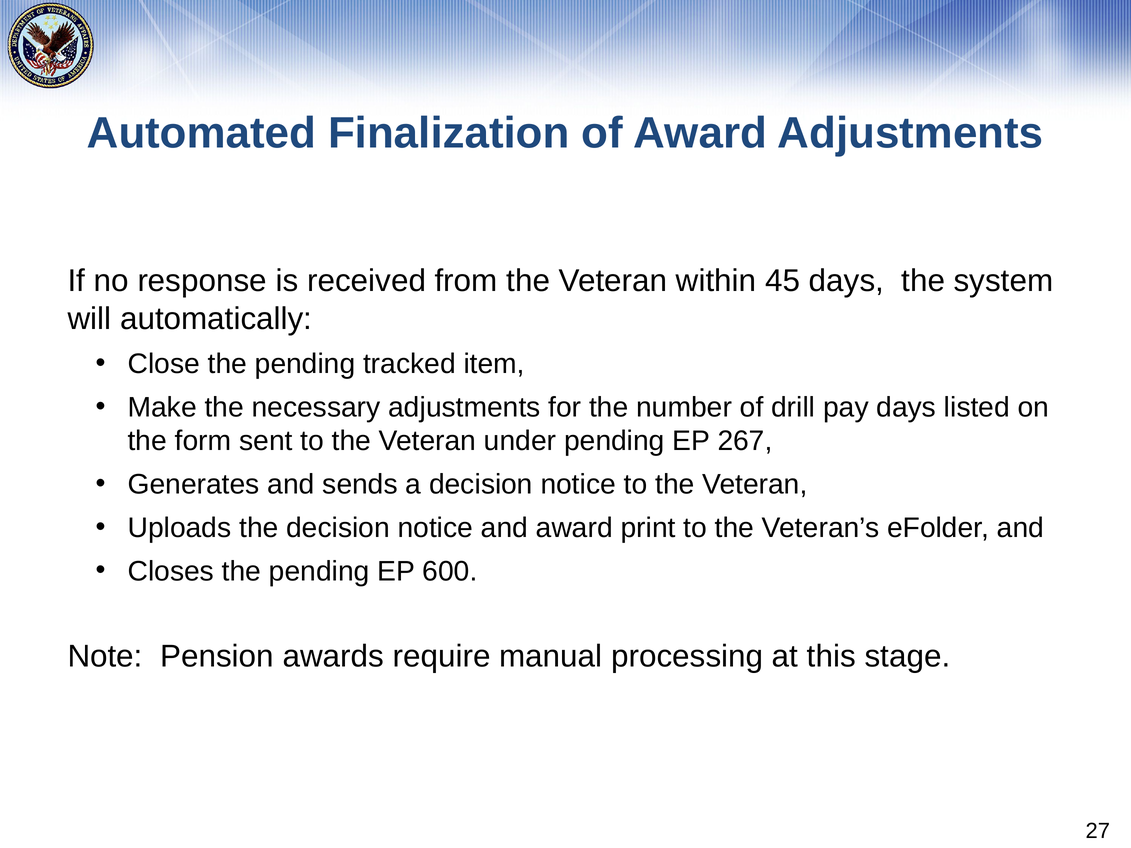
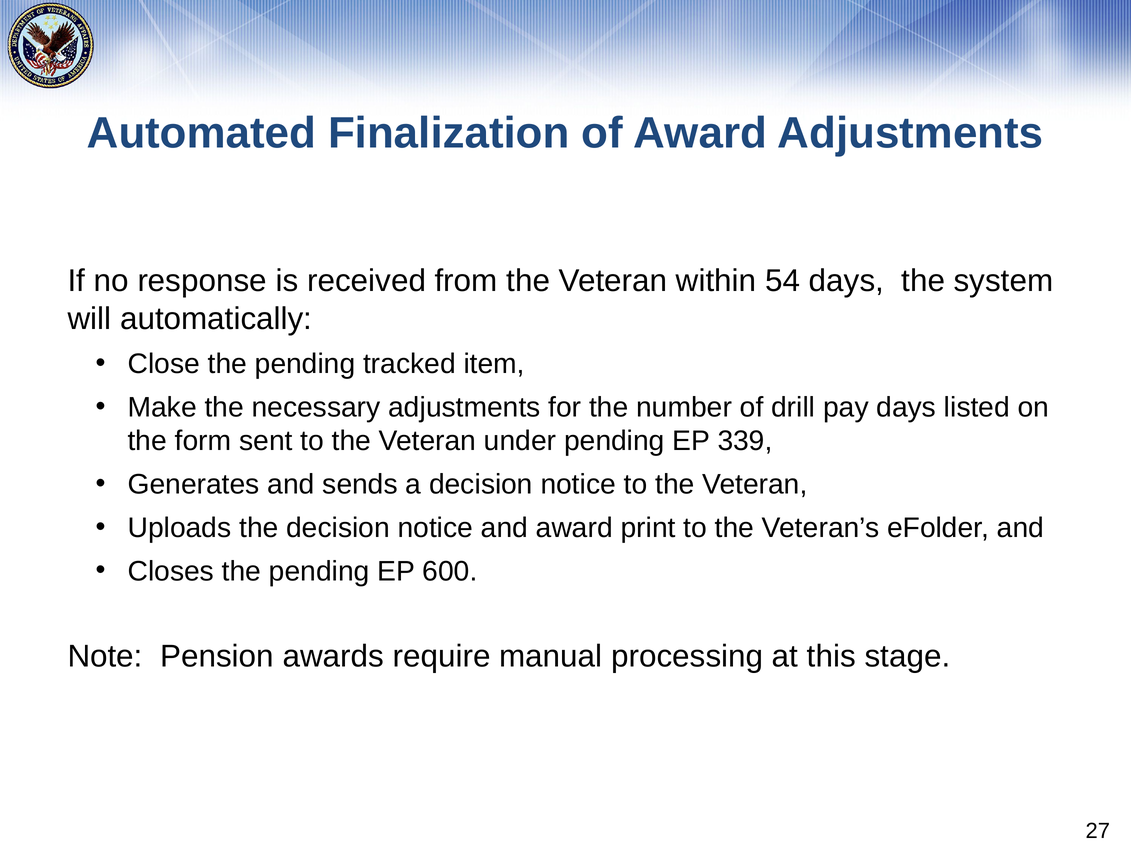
45: 45 -> 54
267: 267 -> 339
